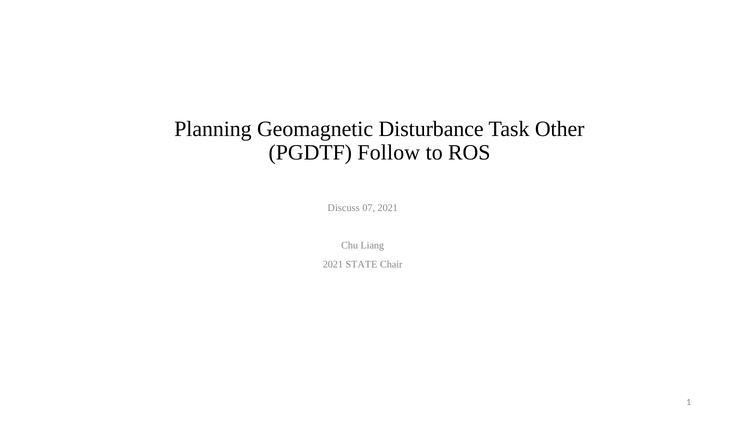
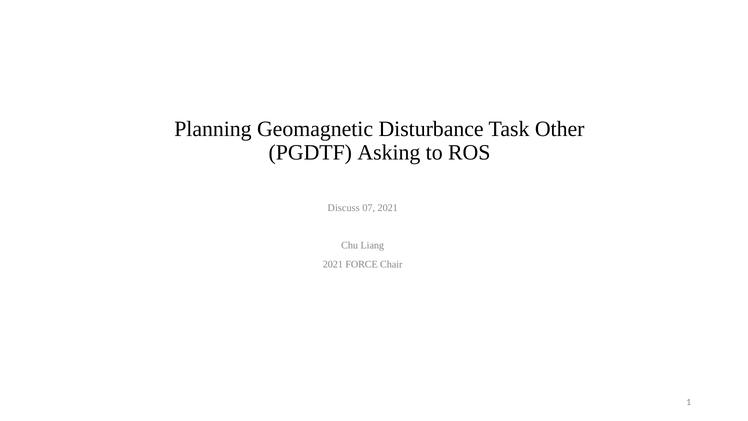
Follow: Follow -> Asking
STATE: STATE -> FORCE
